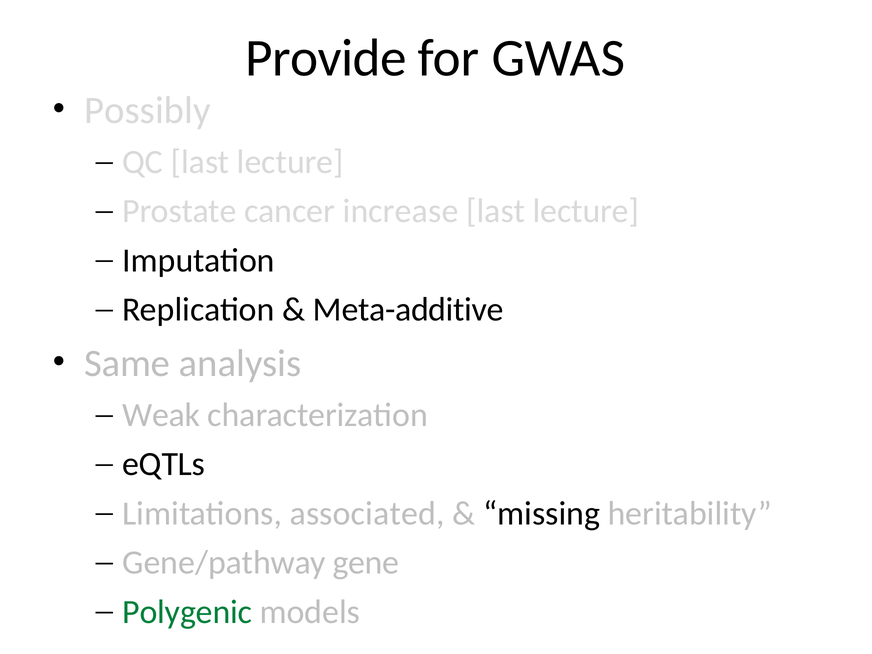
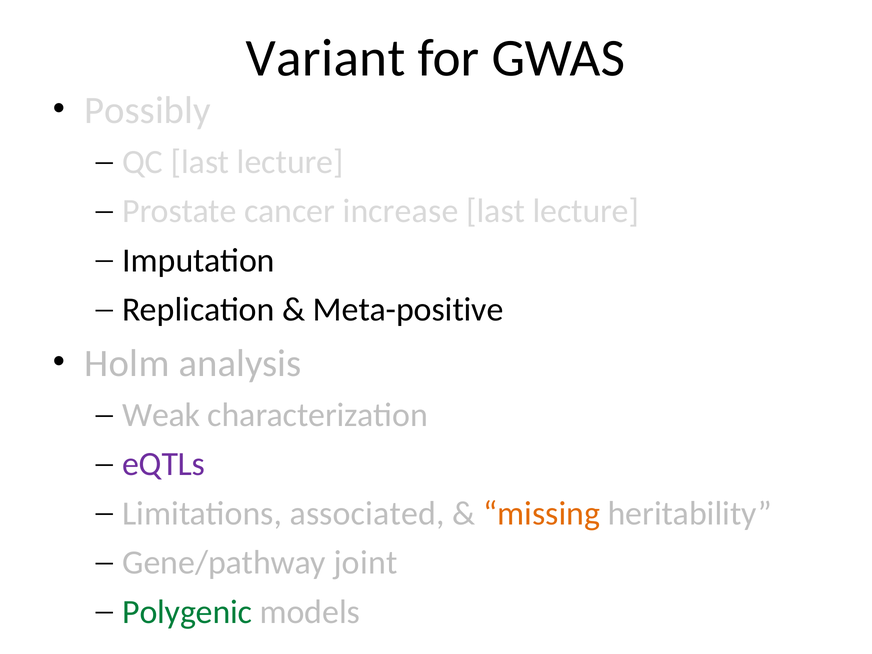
Provide: Provide -> Variant
Meta-additive: Meta-additive -> Meta-positive
Same: Same -> Holm
eQTLs colour: black -> purple
missing colour: black -> orange
gene: gene -> joint
